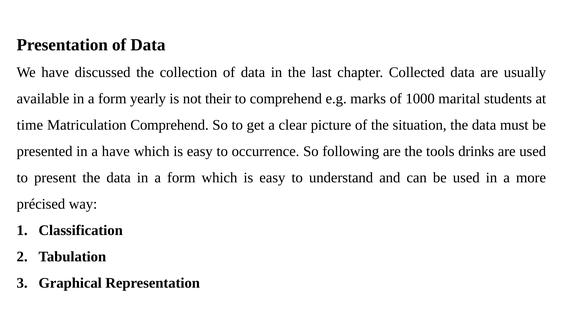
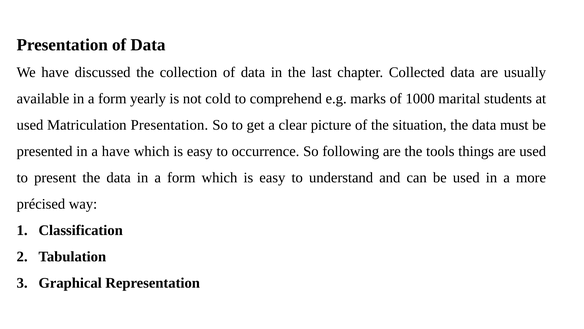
their: their -> cold
time at (30, 125): time -> used
Matriculation Comprehend: Comprehend -> Presentation
drinks: drinks -> things
